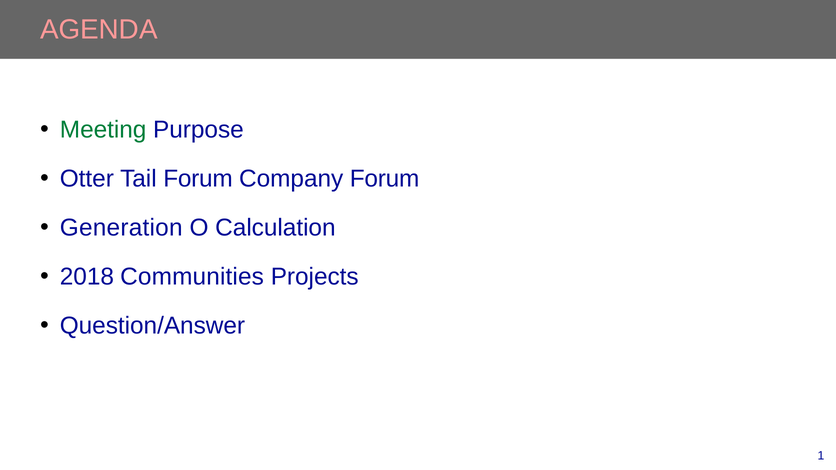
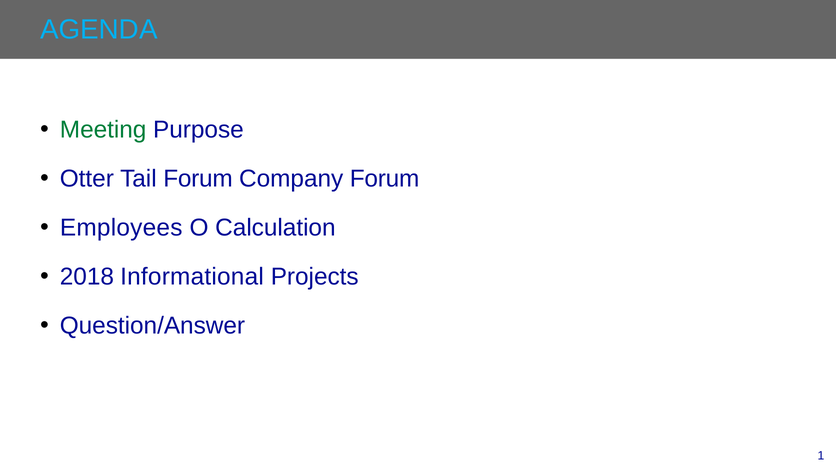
AGENDA colour: pink -> light blue
Generation: Generation -> Employees
Communities: Communities -> Informational
